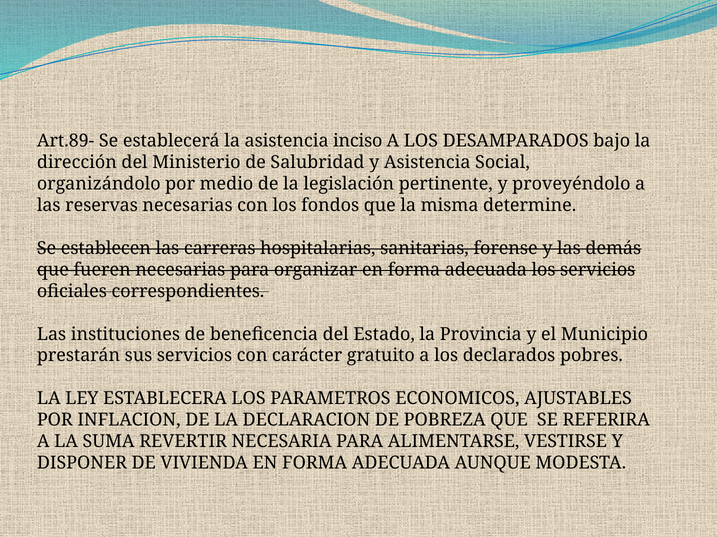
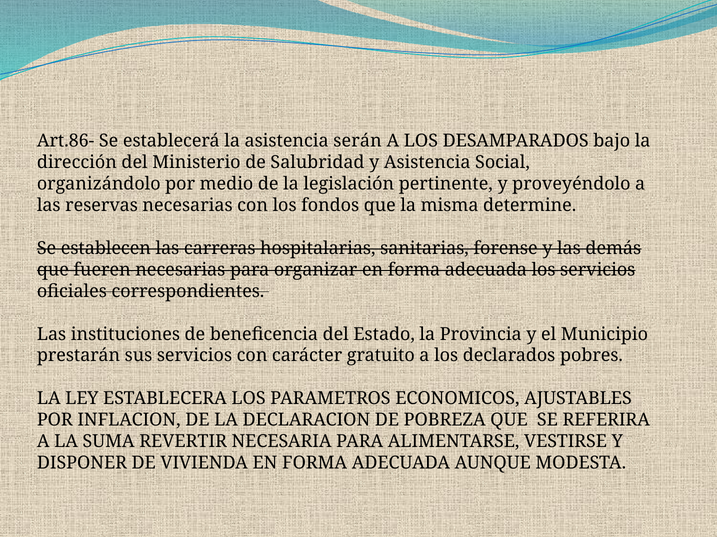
Art.89-: Art.89- -> Art.86-
inciso: inciso -> serán
